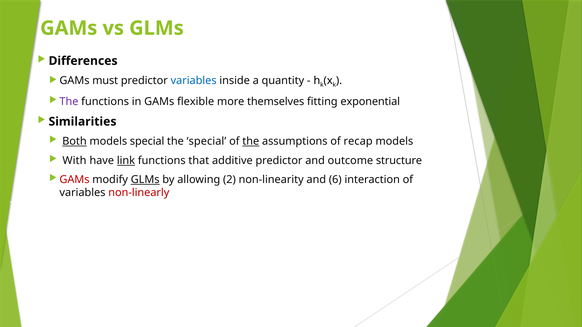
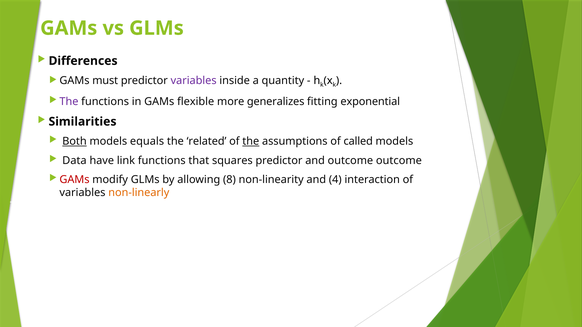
variables at (194, 81) colour: blue -> purple
themselves: themselves -> generalizes
models special: special -> equals
the special: special -> related
recap: recap -> called
With: With -> Data
link underline: present -> none
additive: additive -> squares
outcome structure: structure -> outcome
GLMs at (145, 180) underline: present -> none
2: 2 -> 8
6: 6 -> 4
non-linearly colour: red -> orange
